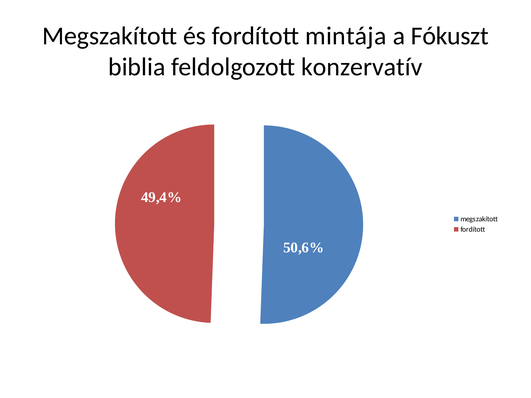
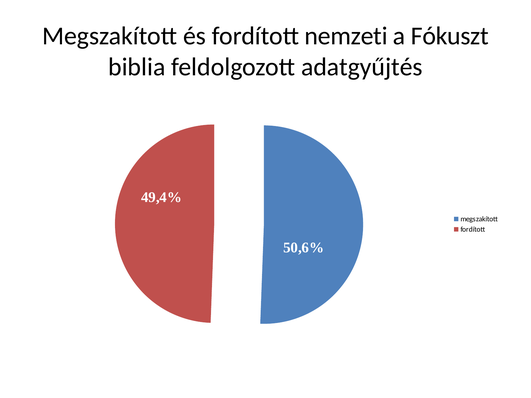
mintája: mintája -> nemzeti
konzervatív: konzervatív -> adatgyűjtés
